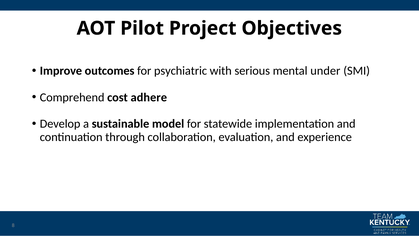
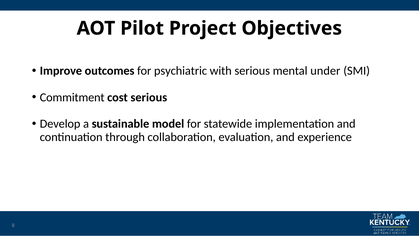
Comprehend: Comprehend -> Commitment
cost adhere: adhere -> serious
